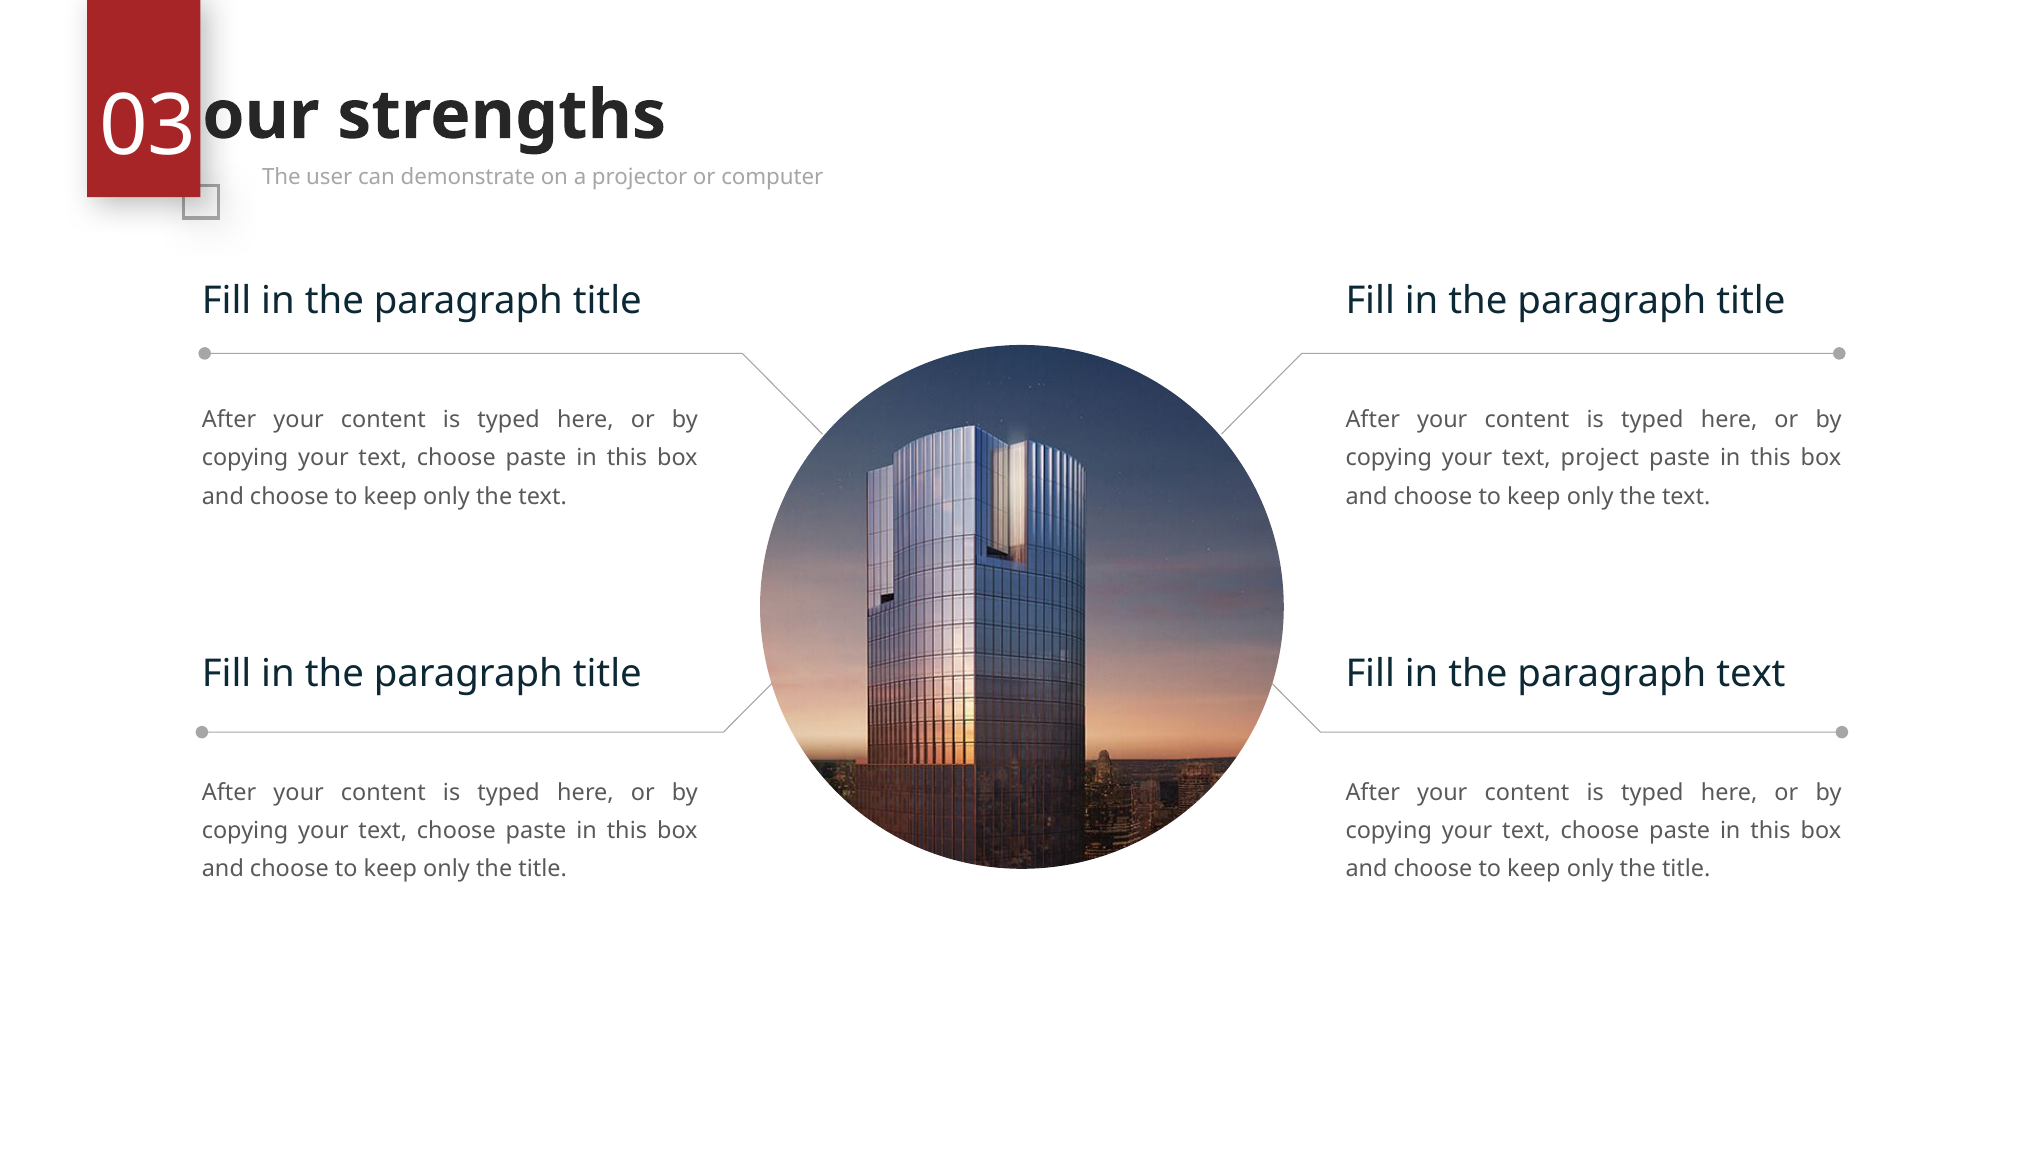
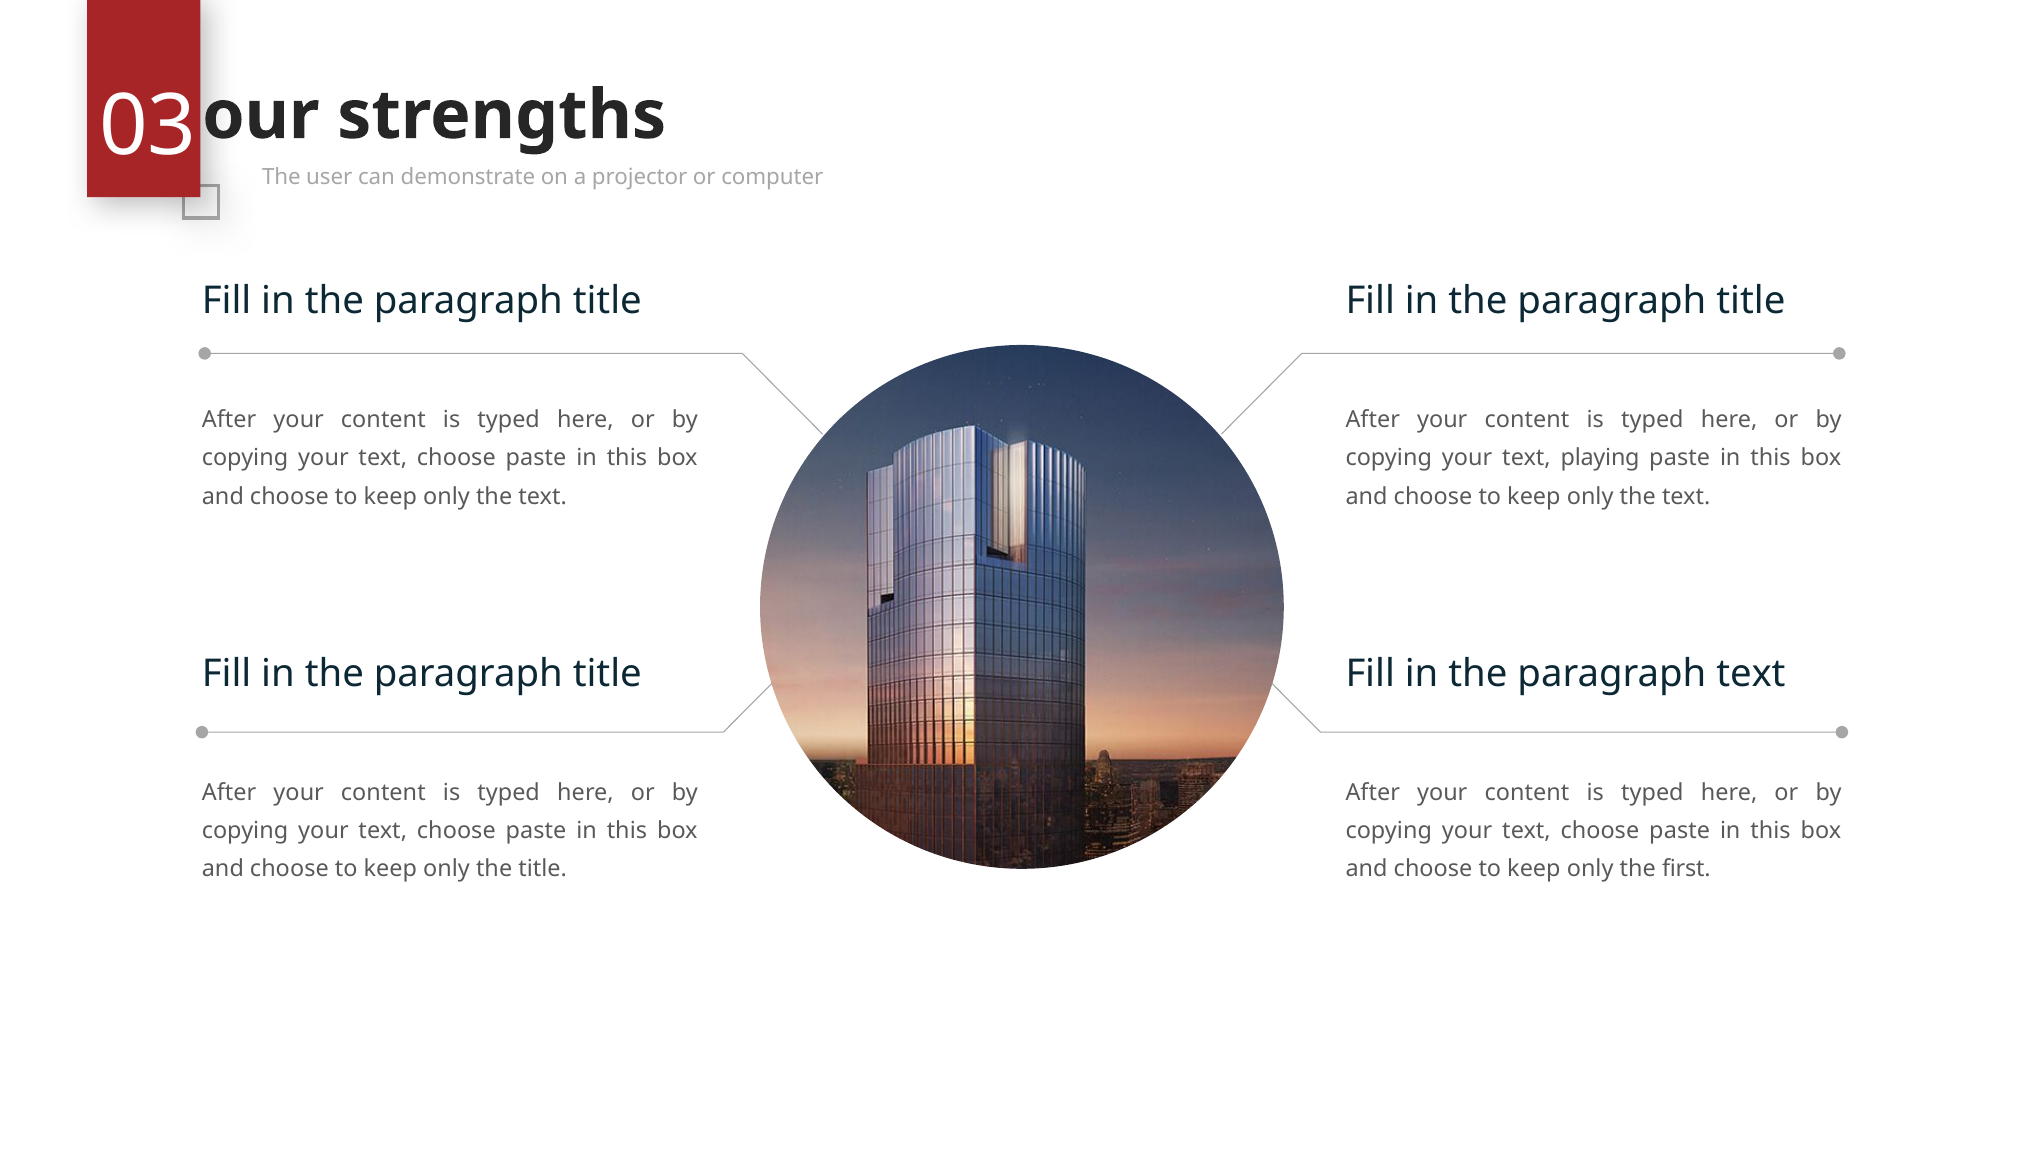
project: project -> playing
title at (1686, 869): title -> first
